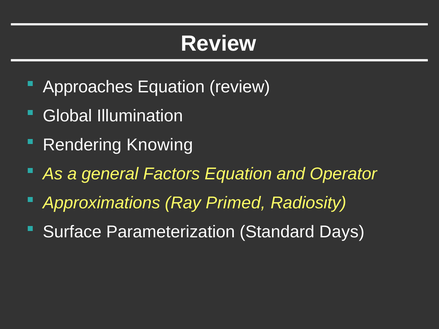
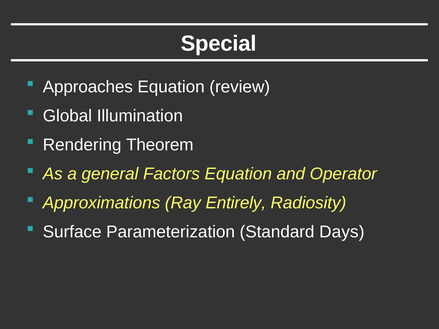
Review at (219, 44): Review -> Special
Knowing: Knowing -> Theorem
Primed: Primed -> Entirely
